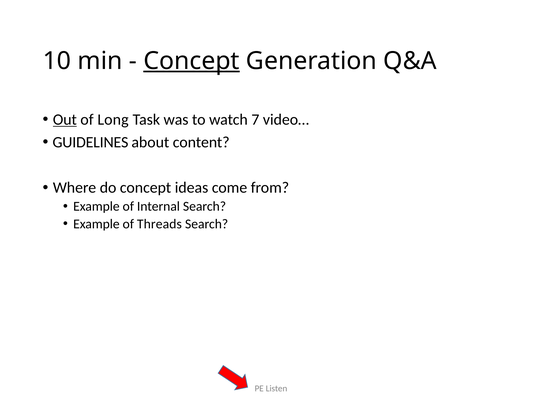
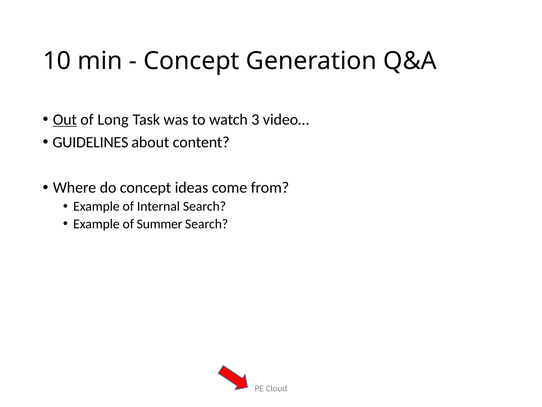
Concept at (191, 61) underline: present -> none
7: 7 -> 3
Threads: Threads -> Summer
Listen: Listen -> Cloud
